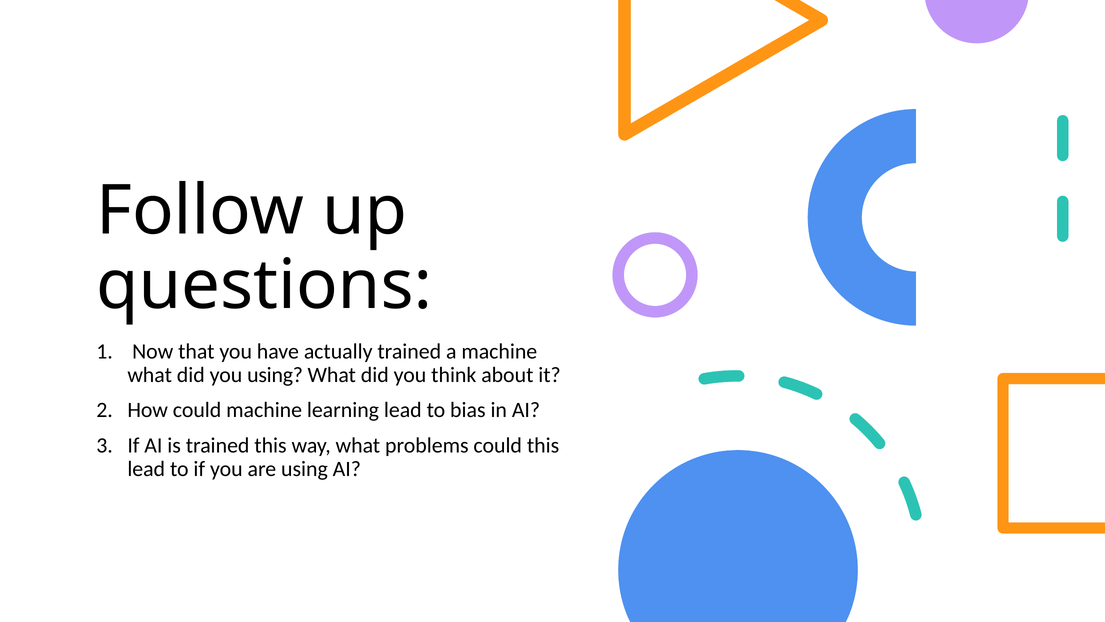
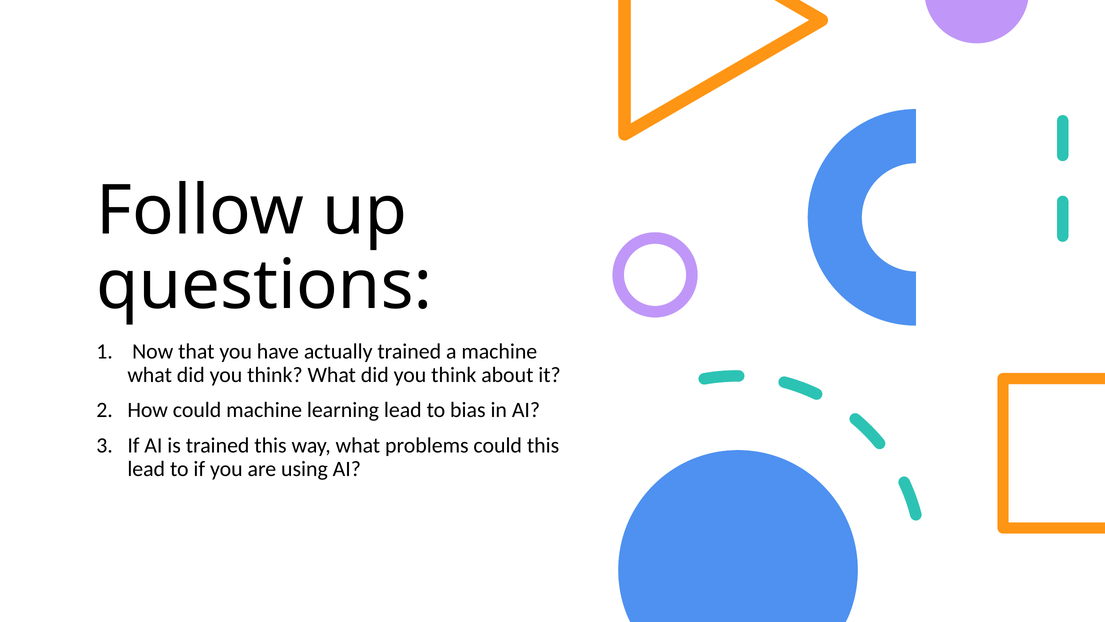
using at (275, 375): using -> think
